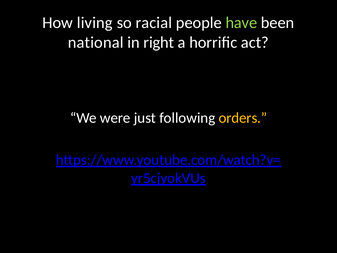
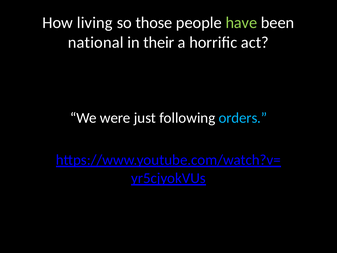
racial: racial -> those
right: right -> their
orders colour: yellow -> light blue
